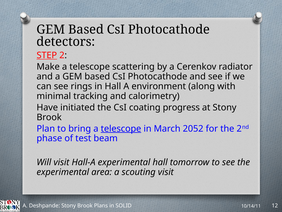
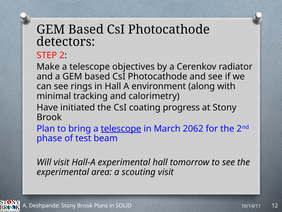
STEP underline: present -> none
scattering: scattering -> objectives
2052: 2052 -> 2062
